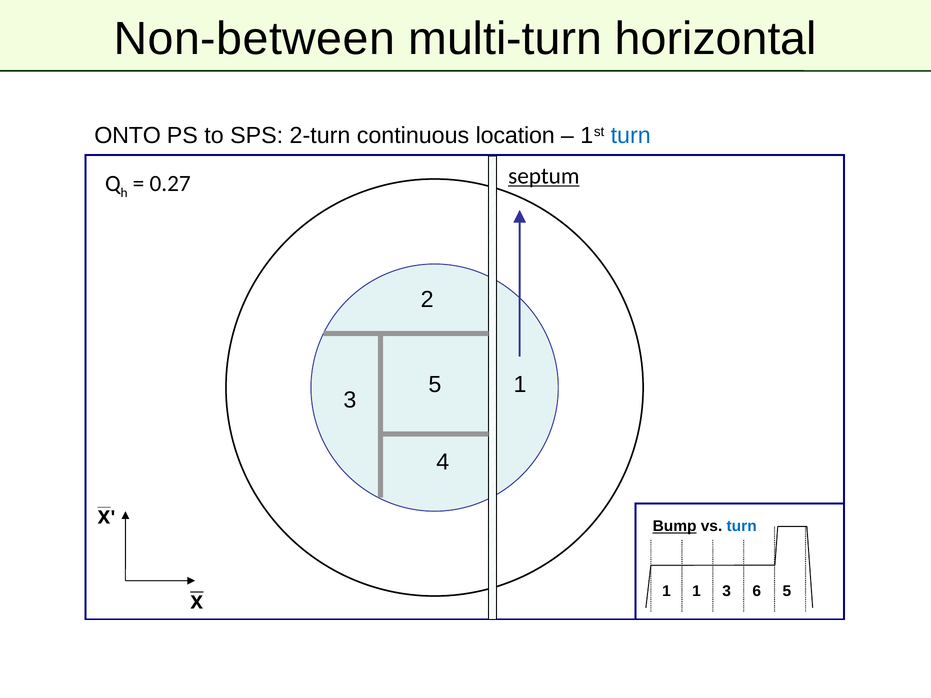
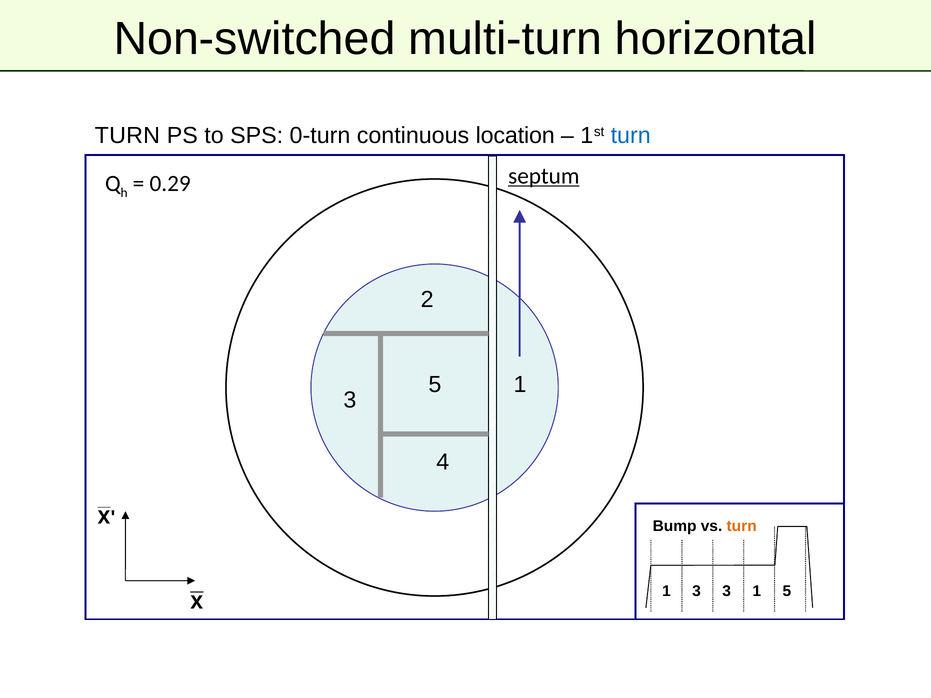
Non-between: Non-between -> Non-switched
ONTO at (128, 136): ONTO -> TURN
2-turn: 2-turn -> 0-turn
0.27: 0.27 -> 0.29
Bump underline: present -> none
turn at (742, 526) colour: blue -> orange
1 1: 1 -> 3
3 6: 6 -> 1
